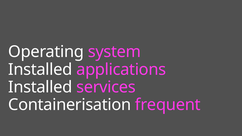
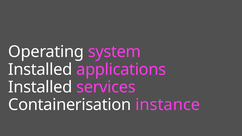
frequent: frequent -> instance
